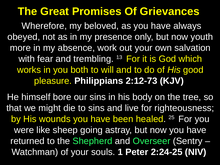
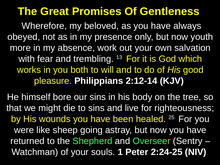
Grievances: Grievances -> Gentleness
2:12-73: 2:12-73 -> 2:12-14
